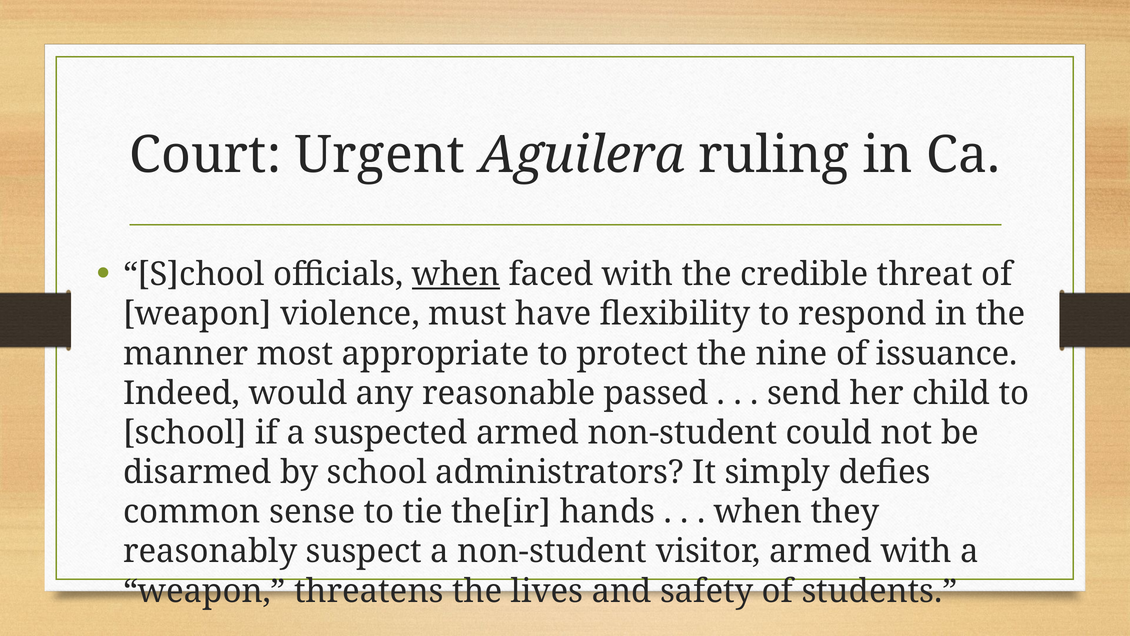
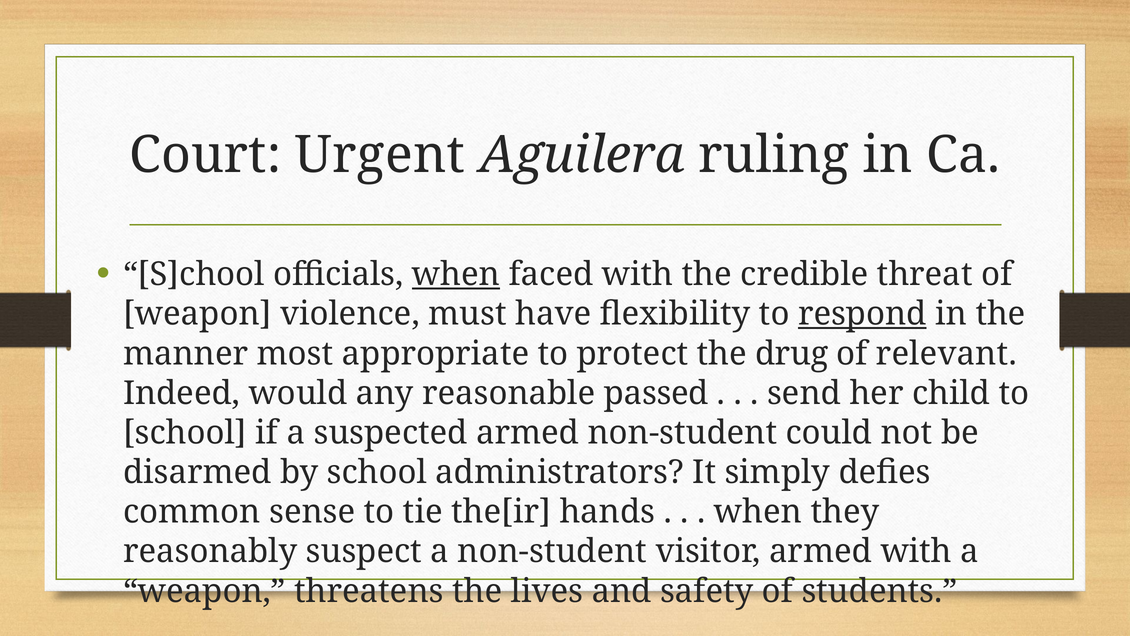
respond underline: none -> present
nine: nine -> drug
issuance: issuance -> relevant
